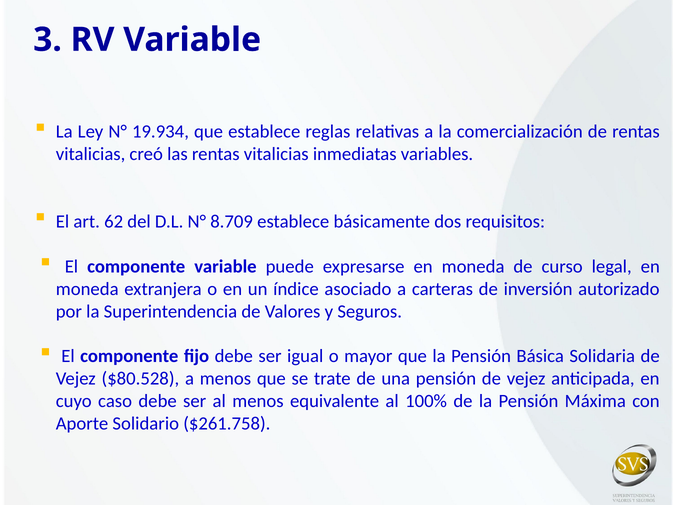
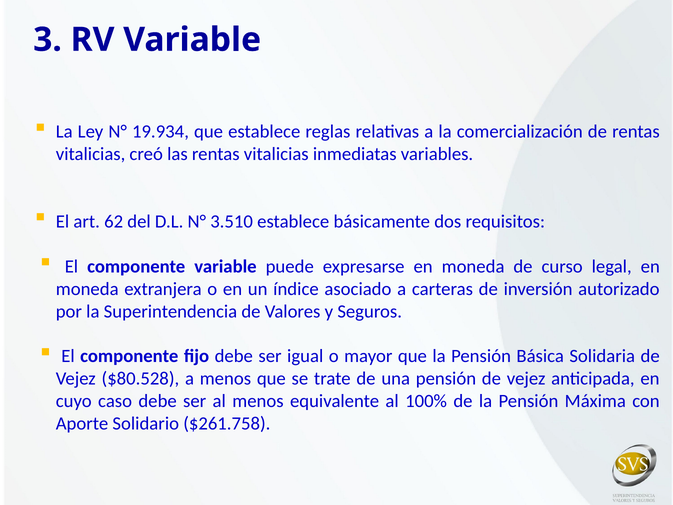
8.709: 8.709 -> 3.510
